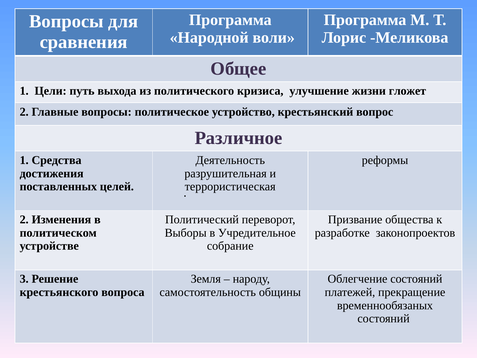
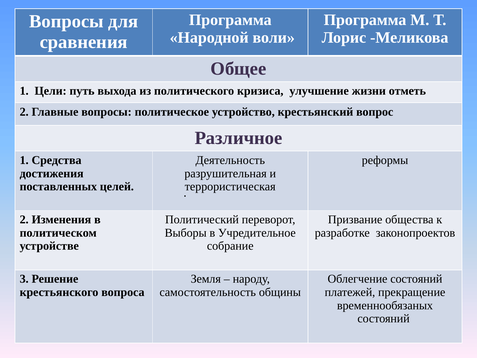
гложет: гложет -> отметь
